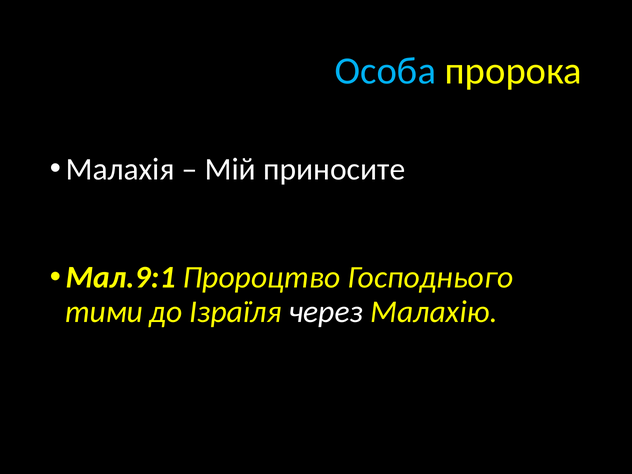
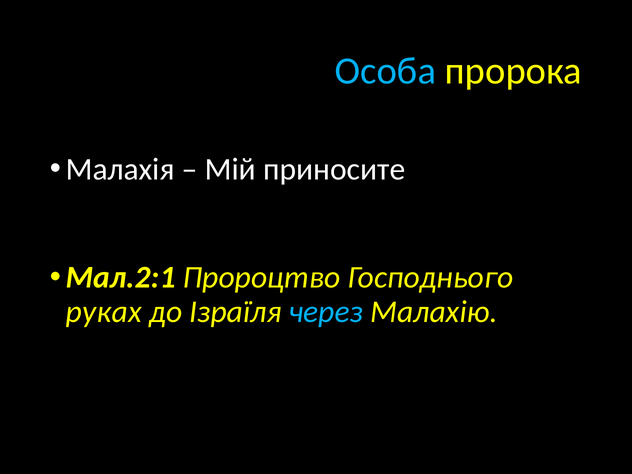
Мал.9:1: Мал.9:1 -> Мал.2:1
тими: тими -> руках
через colour: white -> light blue
